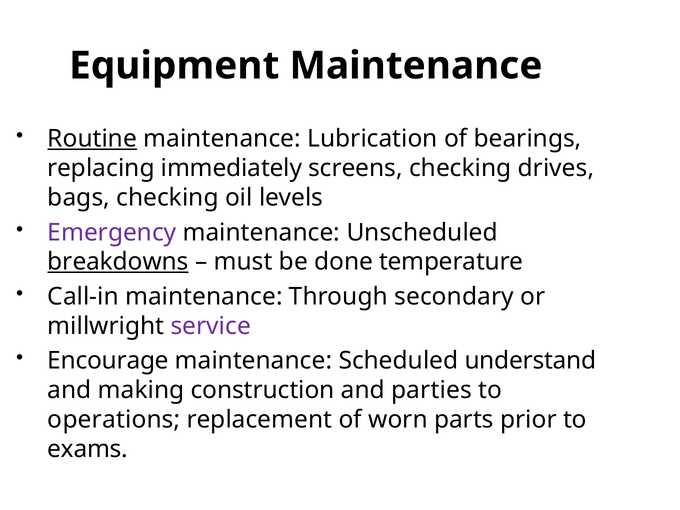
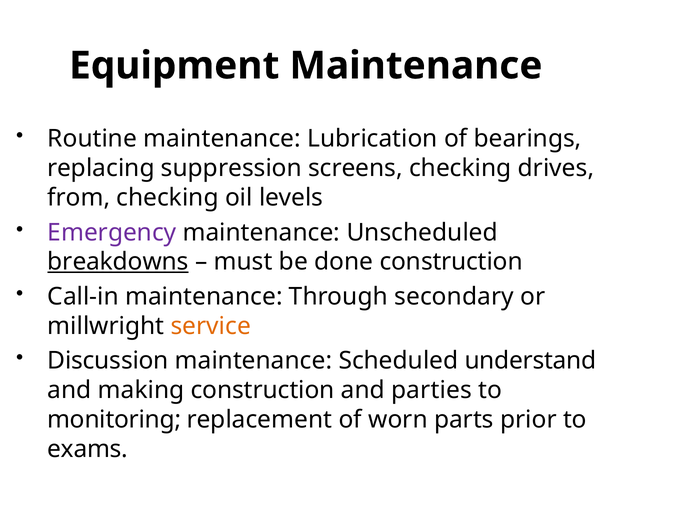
Routine underline: present -> none
immediately: immediately -> suppression
bags: bags -> from
done temperature: temperature -> construction
service colour: purple -> orange
Encourage: Encourage -> Discussion
operations: operations -> monitoring
